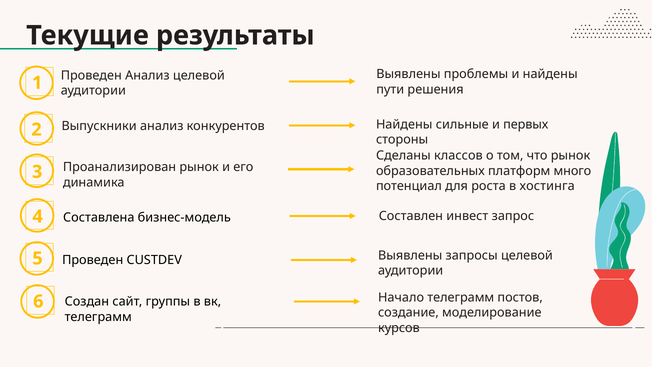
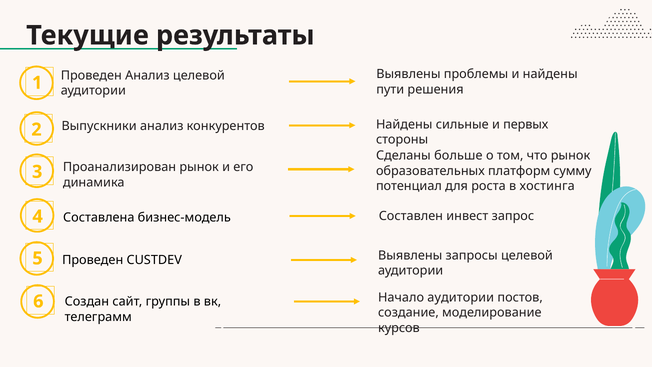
классов: классов -> больше
много: много -> сумму
Начало телеграмм: телеграмм -> аудитории
